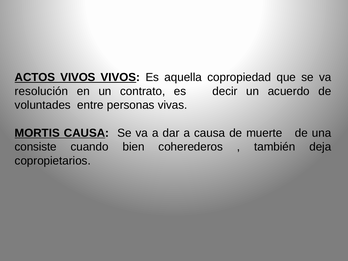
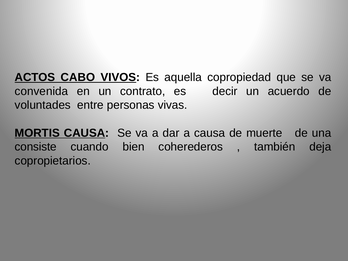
ACTOS VIVOS: VIVOS -> CABO
resolución: resolución -> convenida
